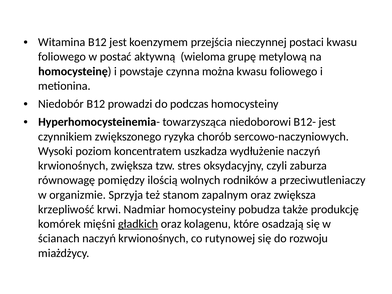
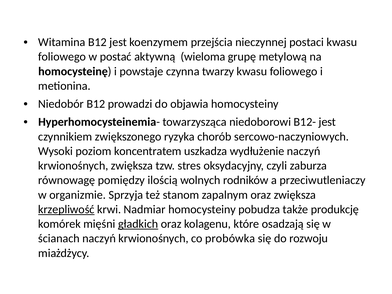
można: można -> twarzy
podczas: podczas -> objawia
krzepliwość underline: none -> present
rutynowej: rutynowej -> probówka
